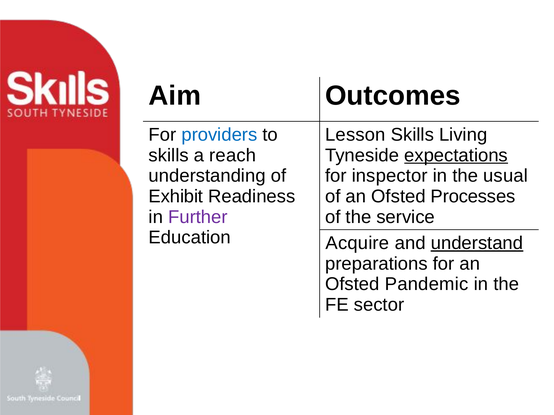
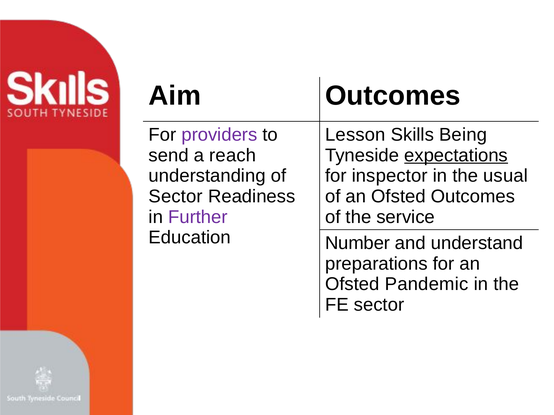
providers colour: blue -> purple
Living: Living -> Being
skills at (169, 156): skills -> send
Exhibit at (176, 197): Exhibit -> Sector
Ofsted Processes: Processes -> Outcomes
Acquire: Acquire -> Number
understand underline: present -> none
